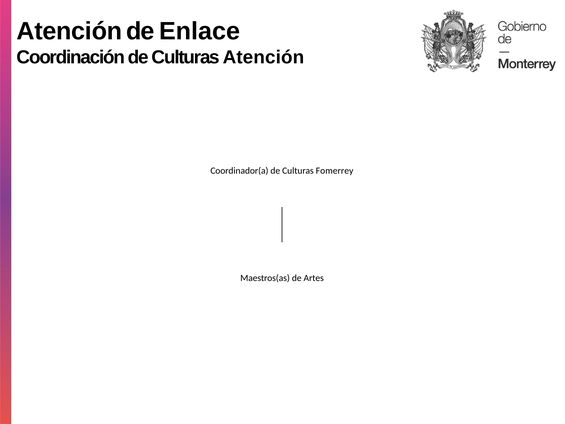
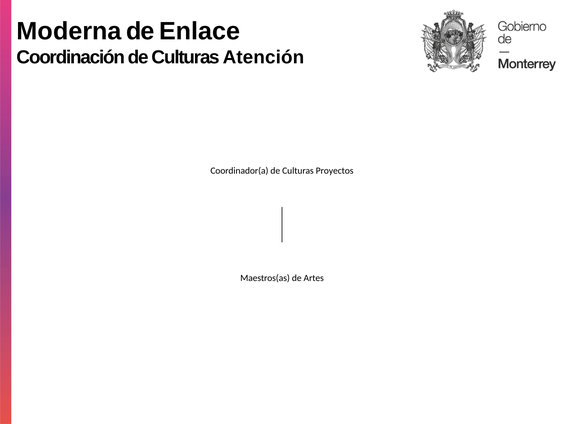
Atención at (69, 31): Atención -> Moderna
Fomerrey: Fomerrey -> Proyectos
